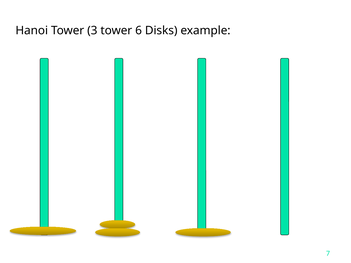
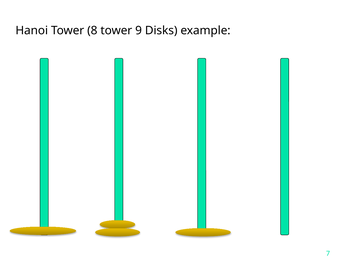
3: 3 -> 8
6: 6 -> 9
